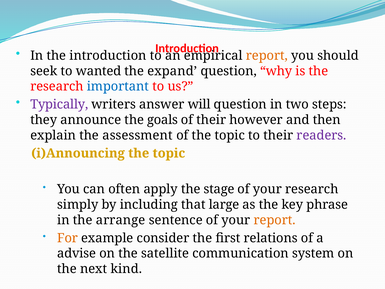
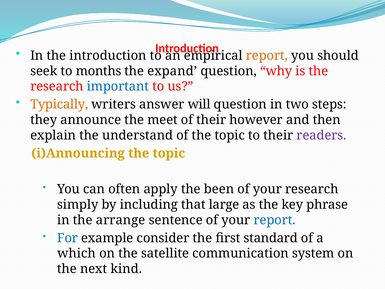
wanted: wanted -> months
Typically colour: purple -> orange
goals: goals -> meet
assessment: assessment -> understand
stage: stage -> been
report at (275, 220) colour: orange -> blue
For colour: orange -> blue
relations: relations -> standard
advise: advise -> which
